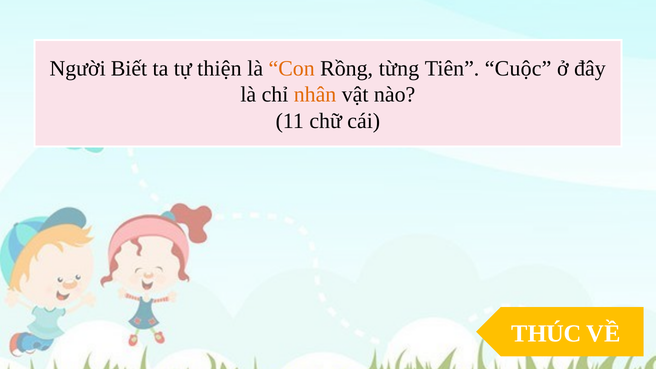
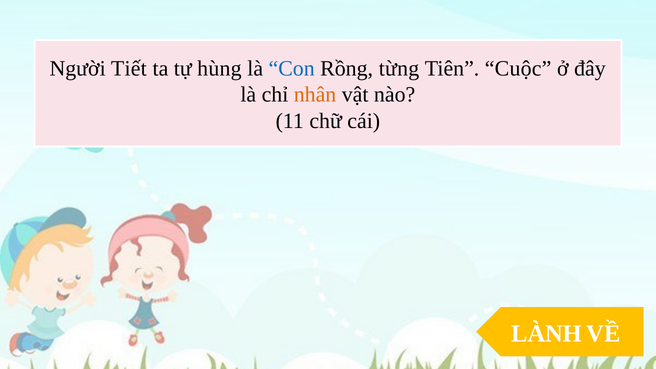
Biết: Biết -> Tiết
thiện: thiện -> hùng
Con colour: orange -> blue
THÚC: THÚC -> LÀNH
